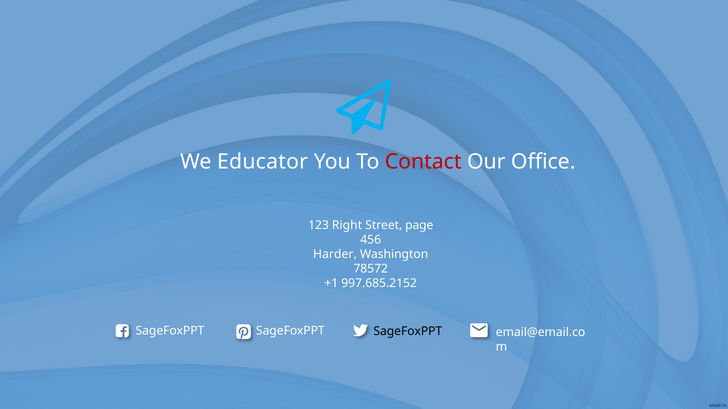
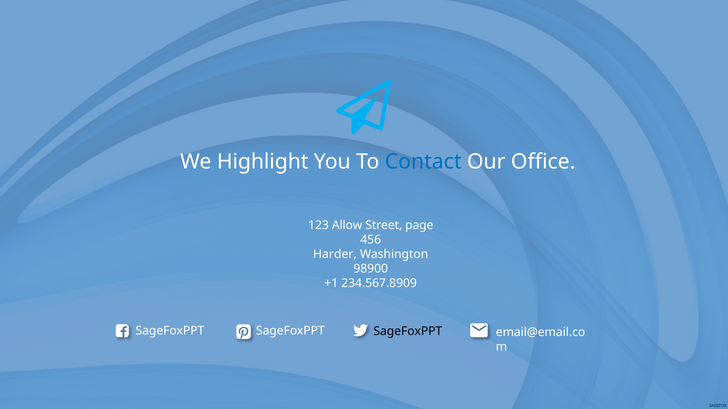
Educator: Educator -> Highlight
Contact colour: red -> blue
Right: Right -> Allow
78572: 78572 -> 98900
997.685.2152: 997.685.2152 -> 234.567.8909
